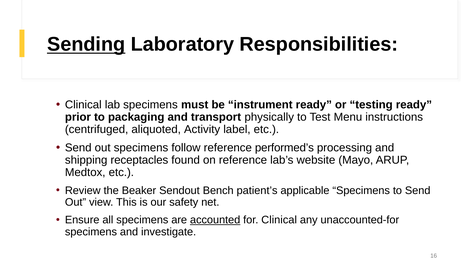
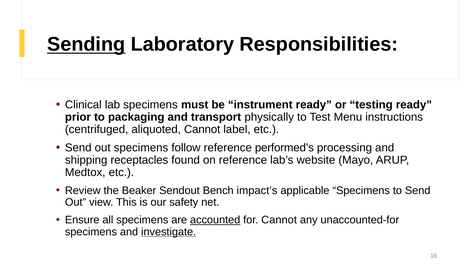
aliquoted Activity: Activity -> Cannot
patient’s: patient’s -> impact’s
for Clinical: Clinical -> Cannot
investigate underline: none -> present
